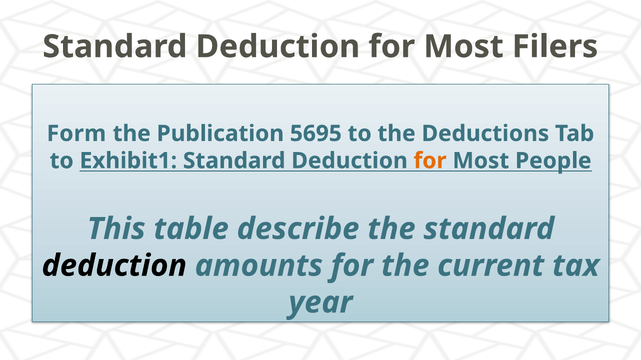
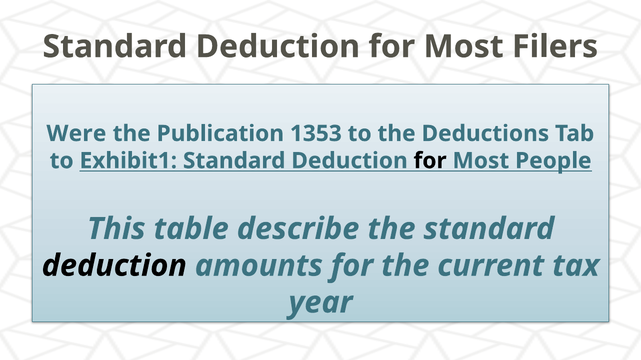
Form: Form -> Were
5695: 5695 -> 1353
for at (430, 161) colour: orange -> black
